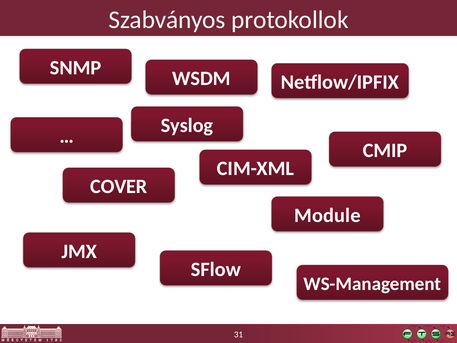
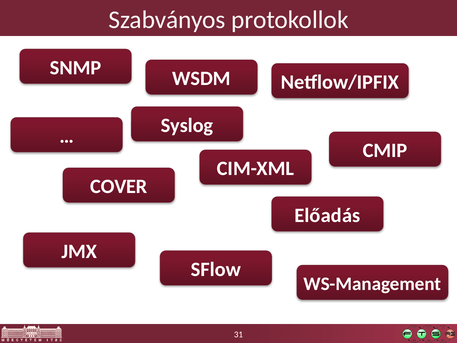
Module: Module -> Előadás
